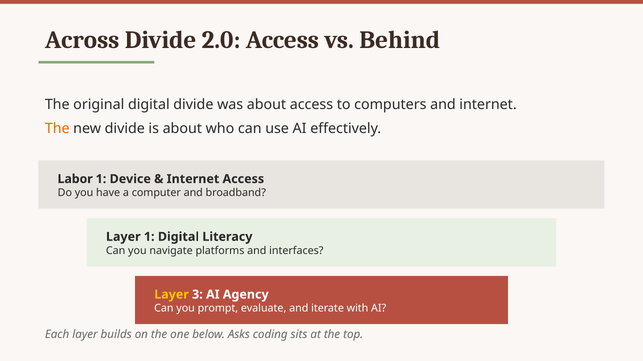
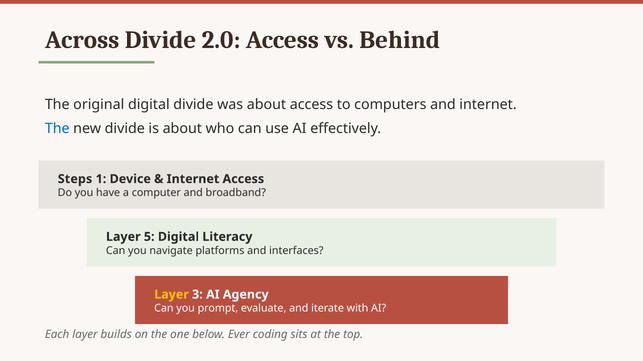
The at (57, 129) colour: orange -> blue
Labor: Labor -> Steps
Layer 1: 1 -> 5
Asks: Asks -> Ever
